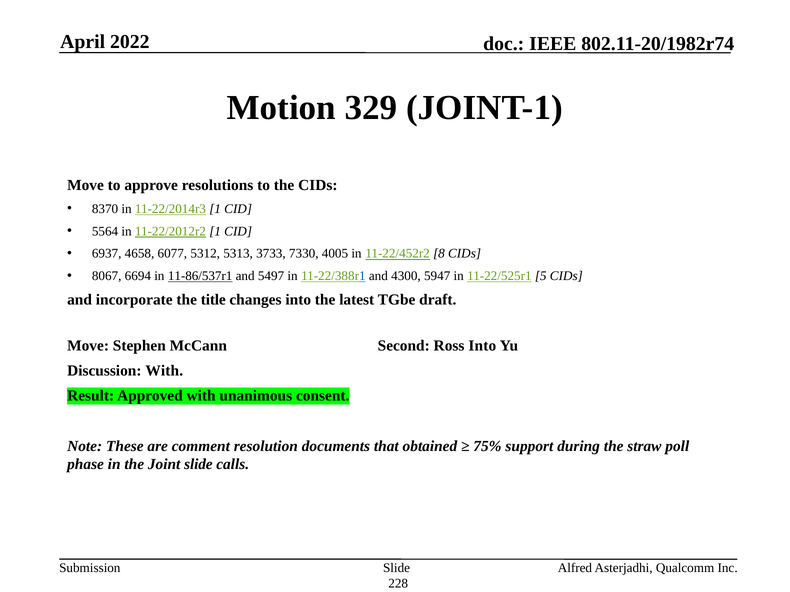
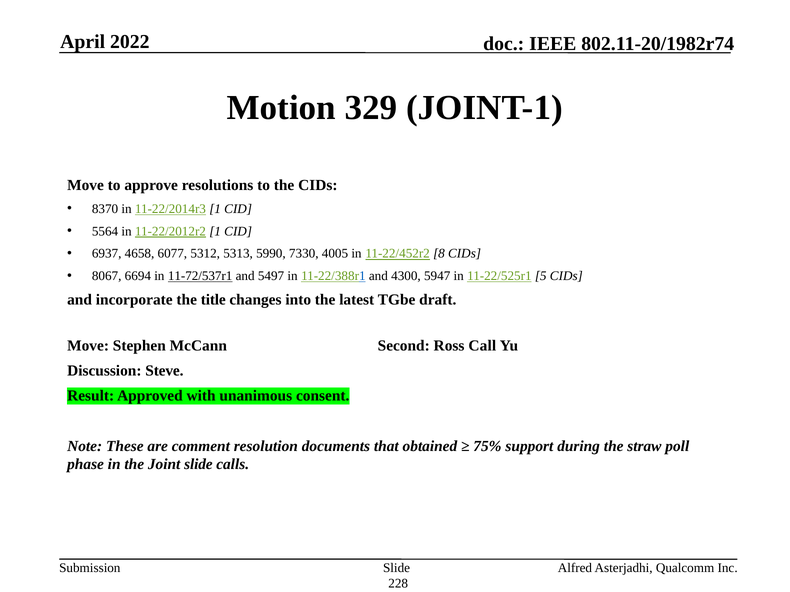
3733: 3733 -> 5990
11-86/537r1: 11-86/537r1 -> 11-72/537r1
Ross Into: Into -> Call
Discussion With: With -> Steve
